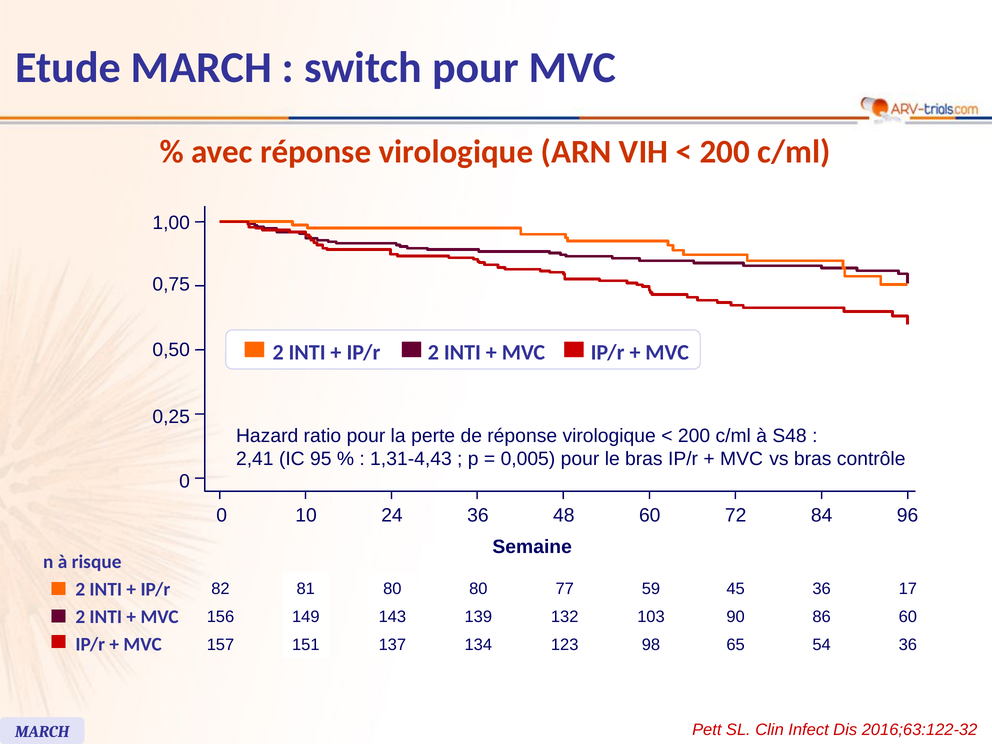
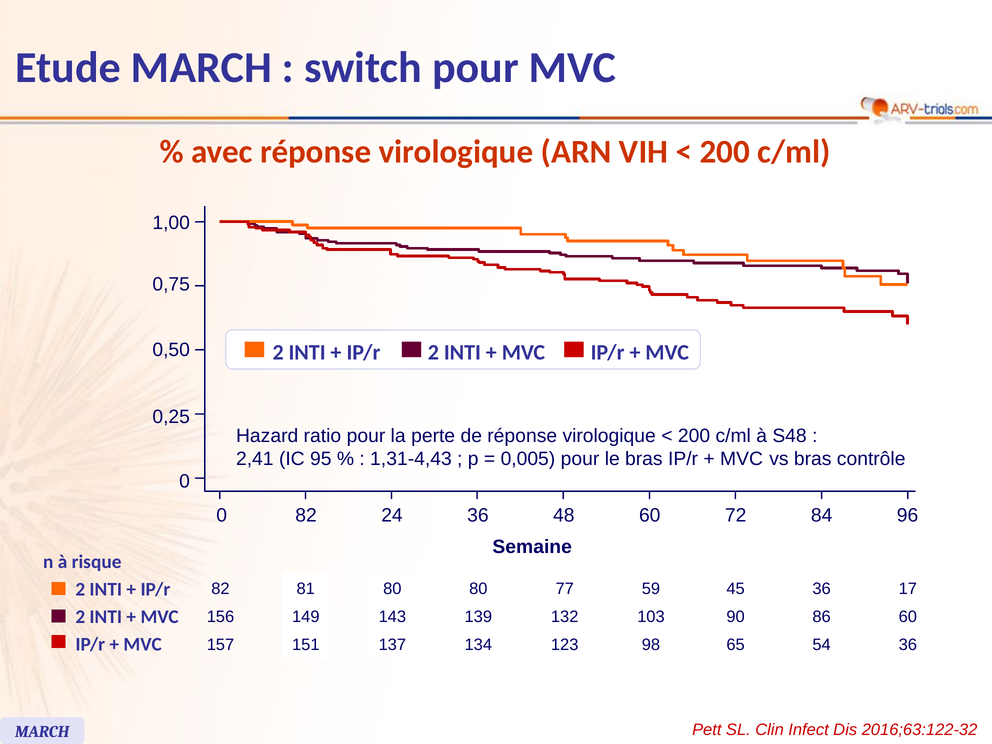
0 10: 10 -> 82
